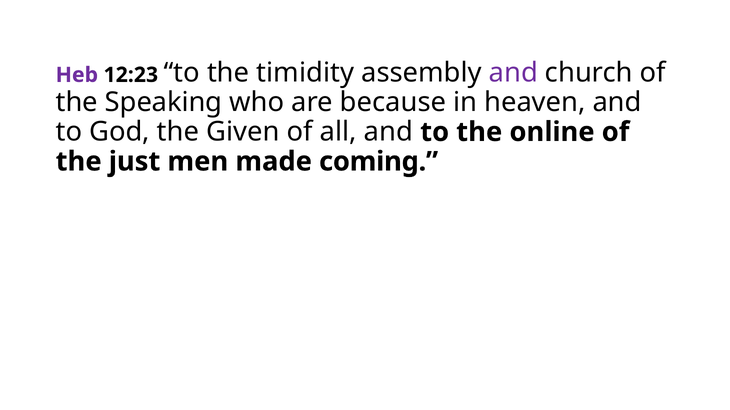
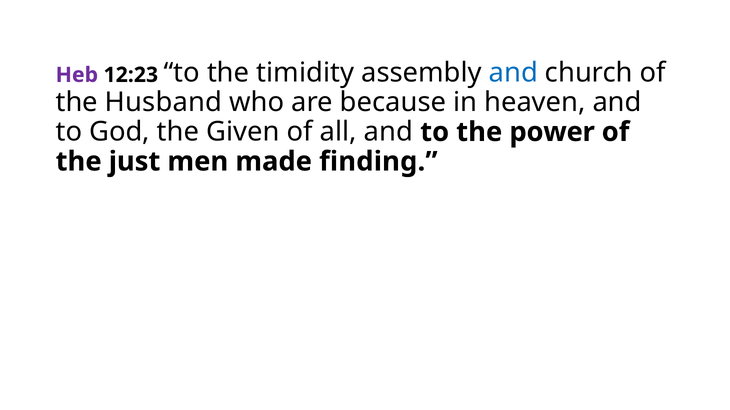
and at (513, 73) colour: purple -> blue
Speaking: Speaking -> Husband
online: online -> power
coming: coming -> finding
